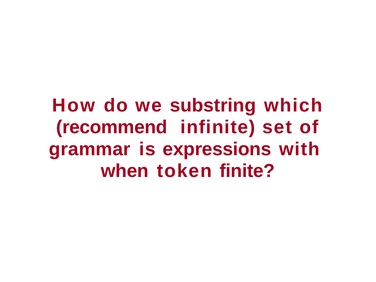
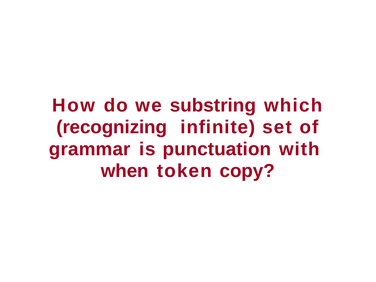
recommend: recommend -> recognizing
expressions: expressions -> punctuation
finite: finite -> copy
